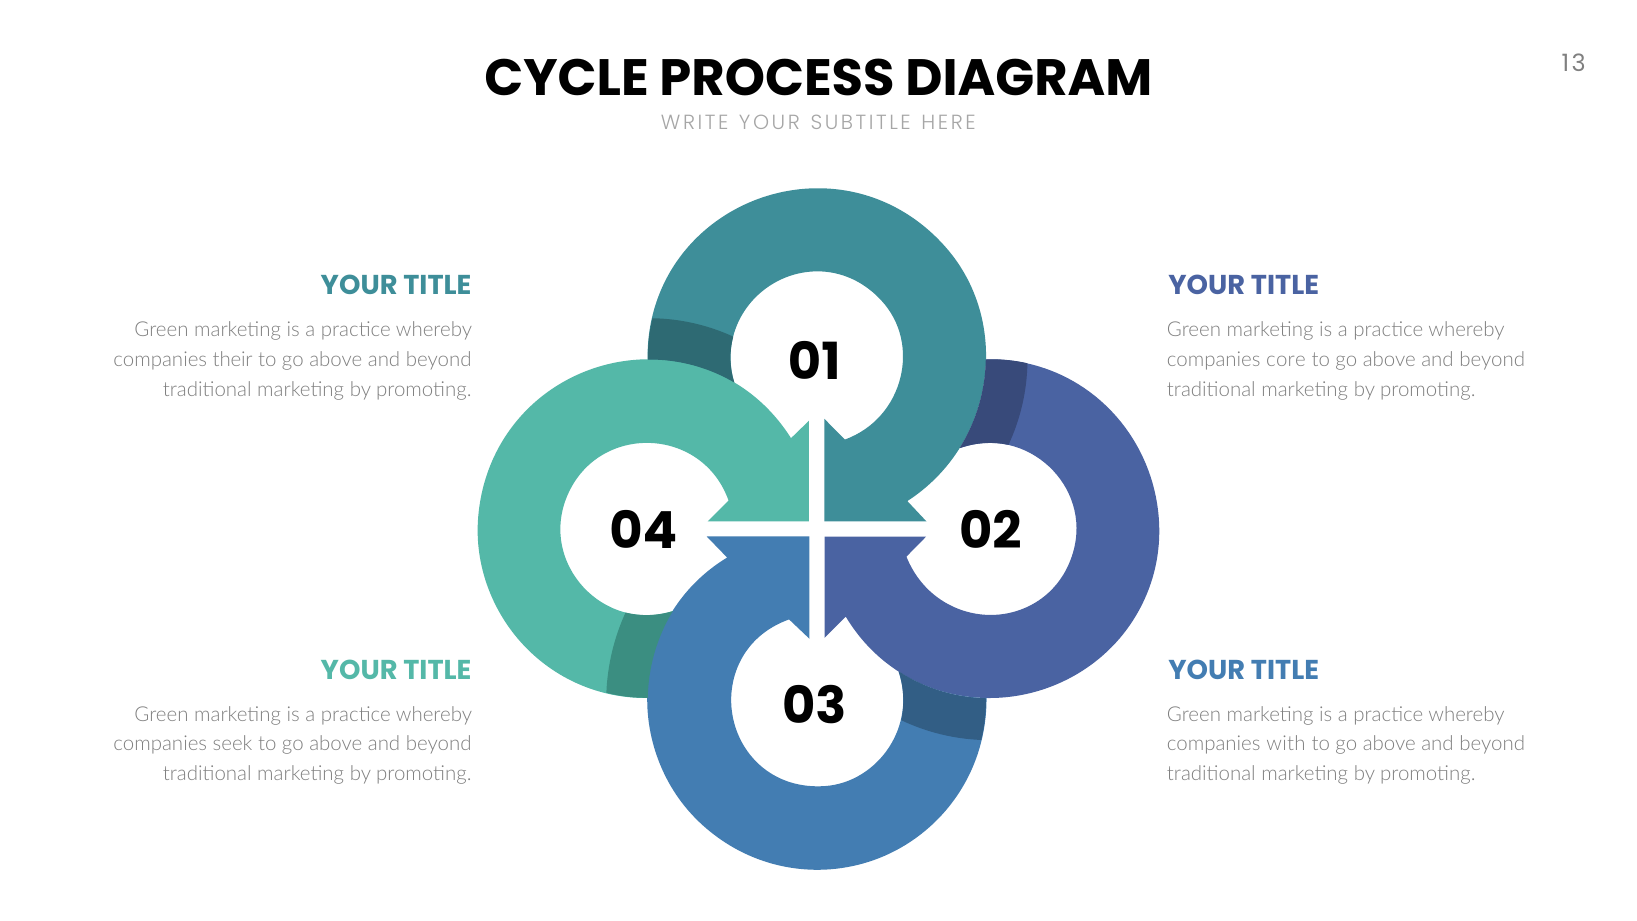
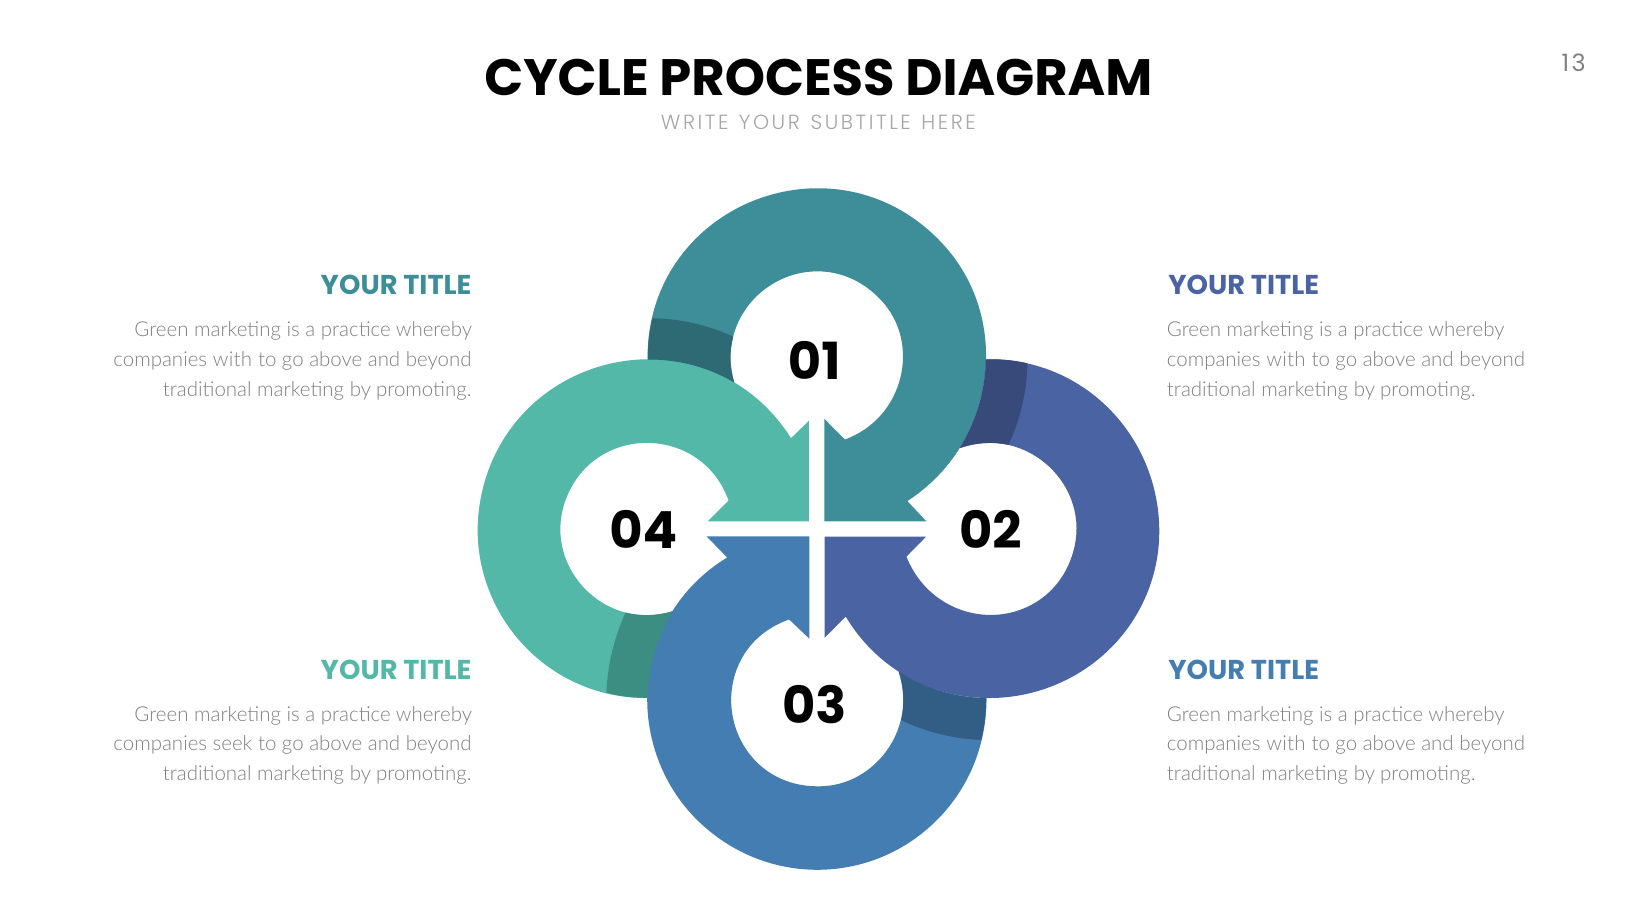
their at (233, 359): their -> with
core at (1286, 359): core -> with
